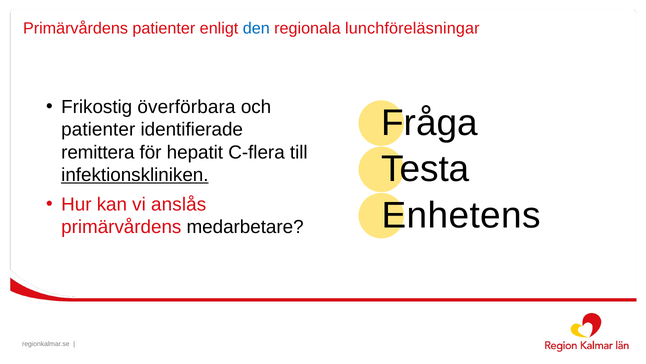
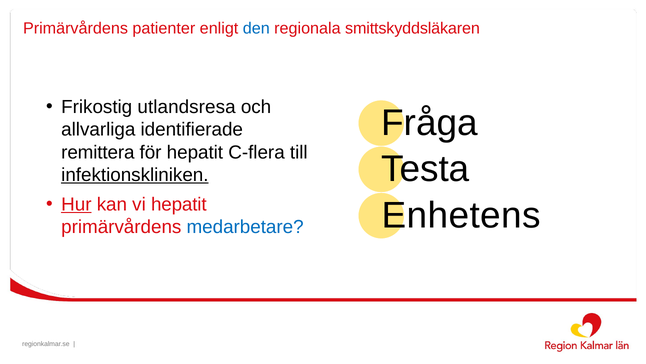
lunchföreläsningar: lunchföreläsningar -> smittskyddsläkaren
överförbara: överförbara -> utlandsresa
patienter at (98, 129): patienter -> allvarliga
Hur underline: none -> present
vi anslås: anslås -> hepatit
medarbetare colour: black -> blue
